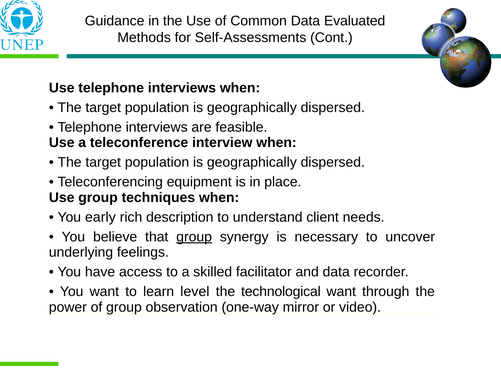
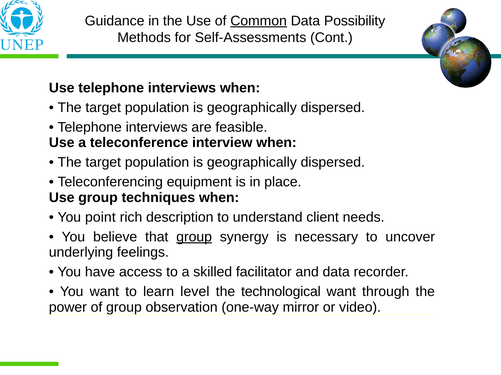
Common underline: none -> present
Evaluated: Evaluated -> Possibility
early: early -> point
